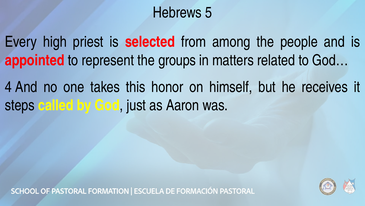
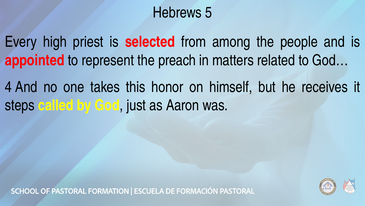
groups: groups -> preach
